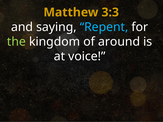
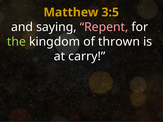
3:3: 3:3 -> 3:5
Repent colour: light blue -> pink
around: around -> thrown
voice: voice -> carry
